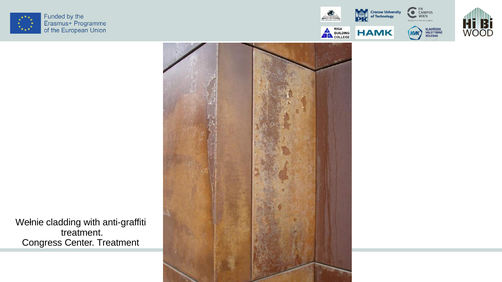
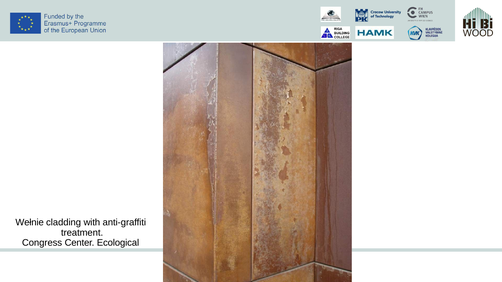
Center Treatment: Treatment -> Ecological
